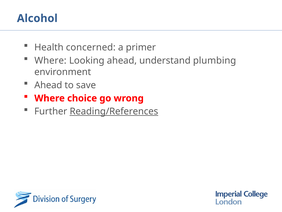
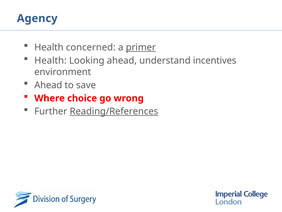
Alcohol: Alcohol -> Agency
primer underline: none -> present
Where at (50, 60): Where -> Health
plumbing: plumbing -> incentives
